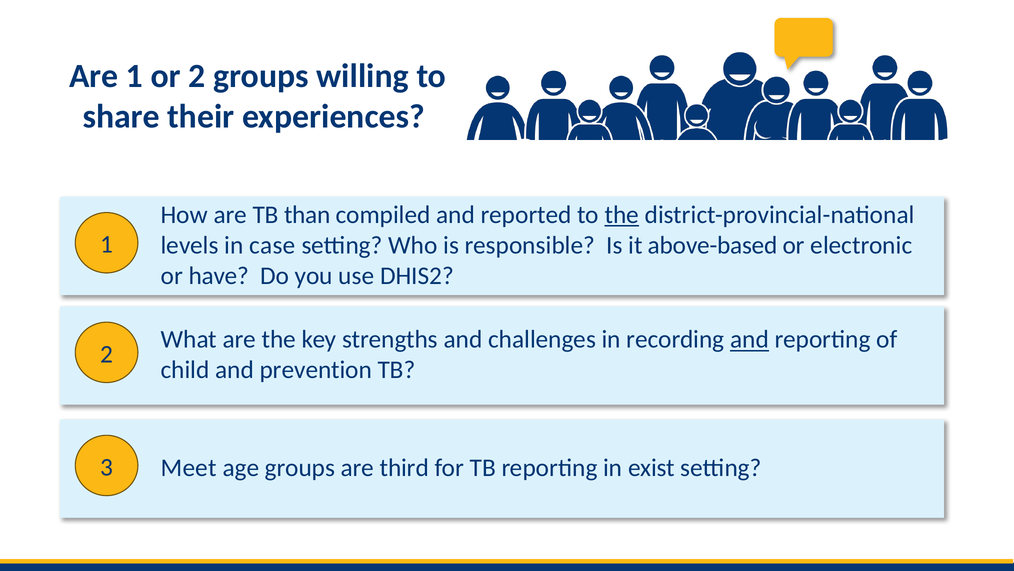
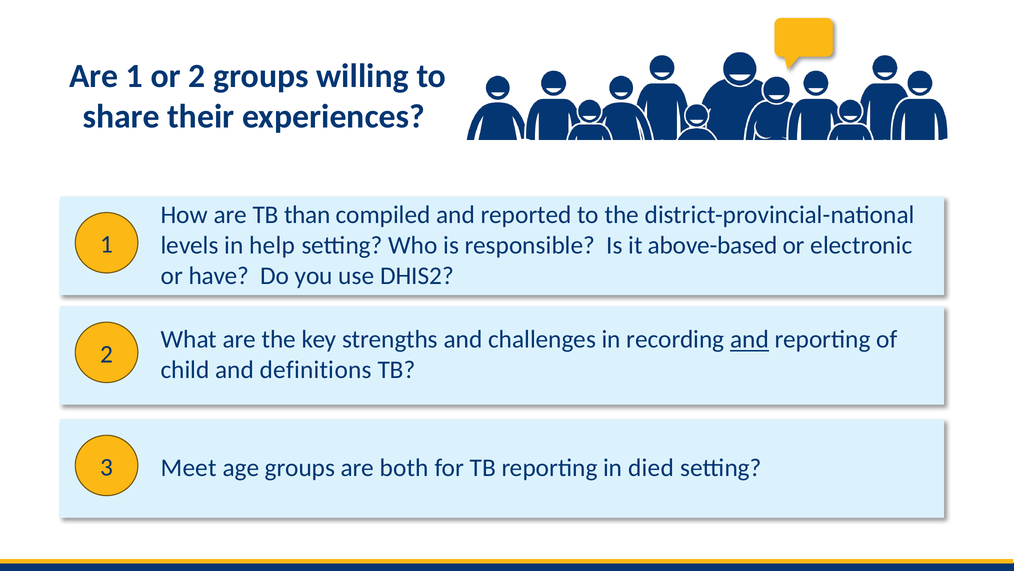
the at (622, 215) underline: present -> none
case: case -> help
prevention: prevention -> definitions
third: third -> both
exist: exist -> died
